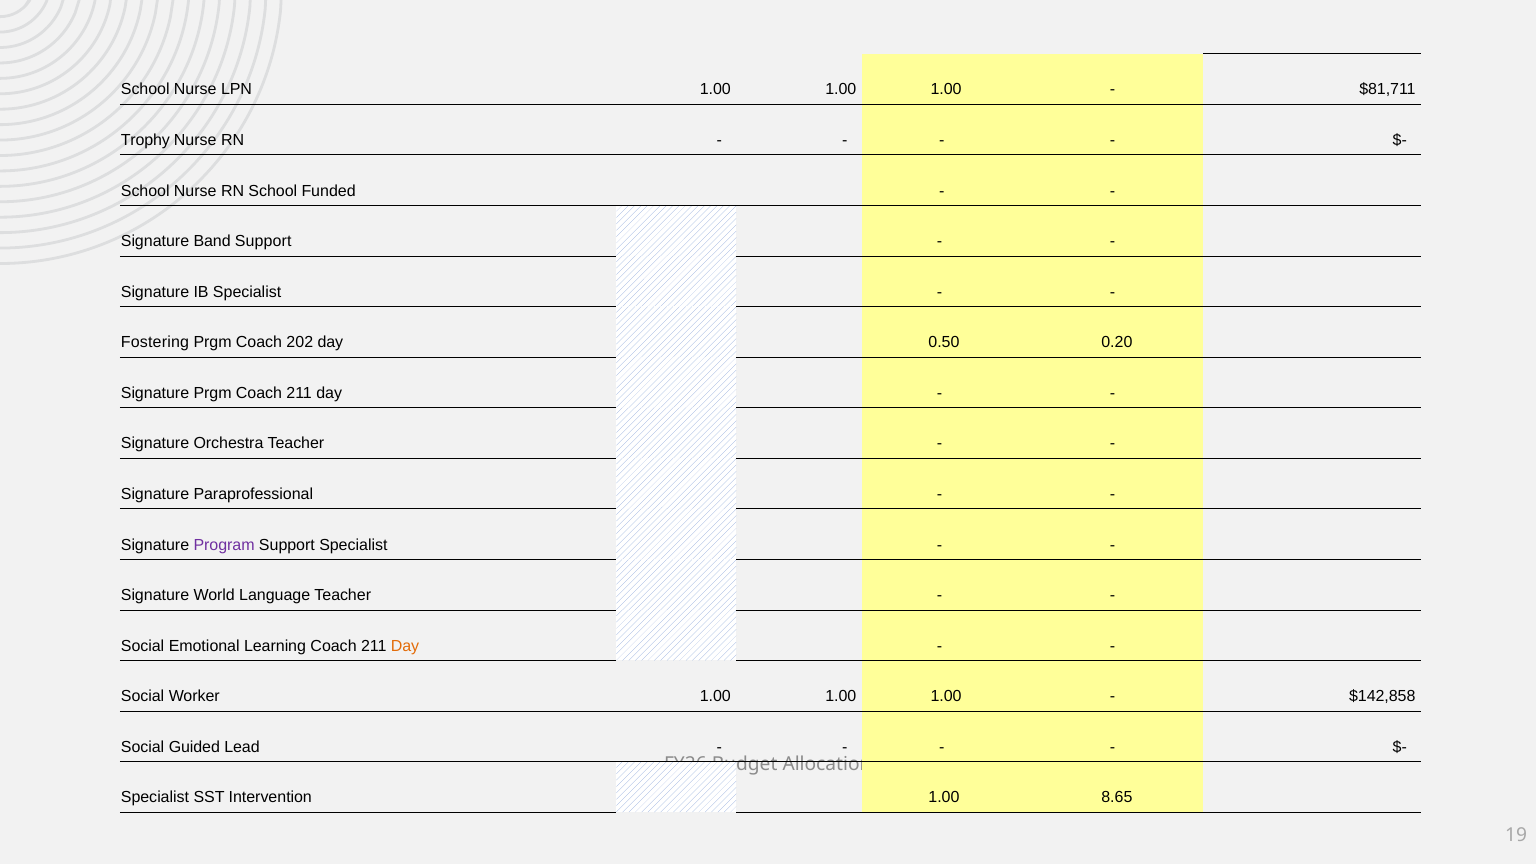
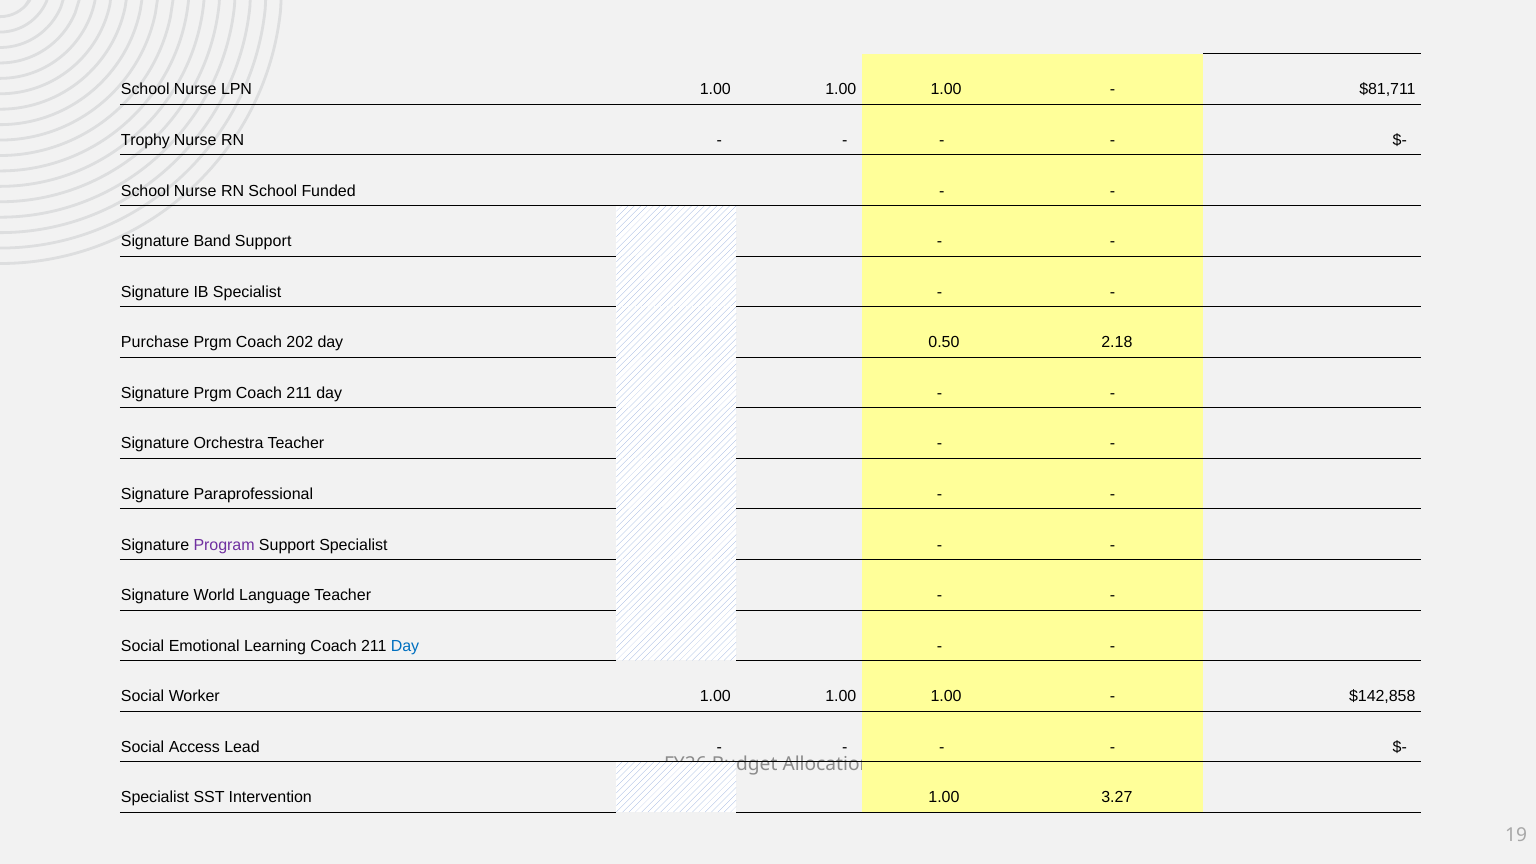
Fostering: Fostering -> Purchase
0.20: 0.20 -> 2.18
Day at (405, 646) colour: orange -> blue
Guided: Guided -> Access
8.65: 8.65 -> 3.27
